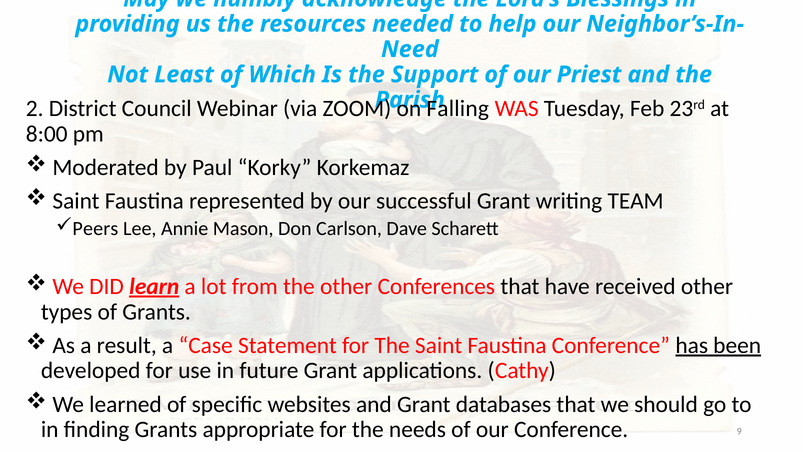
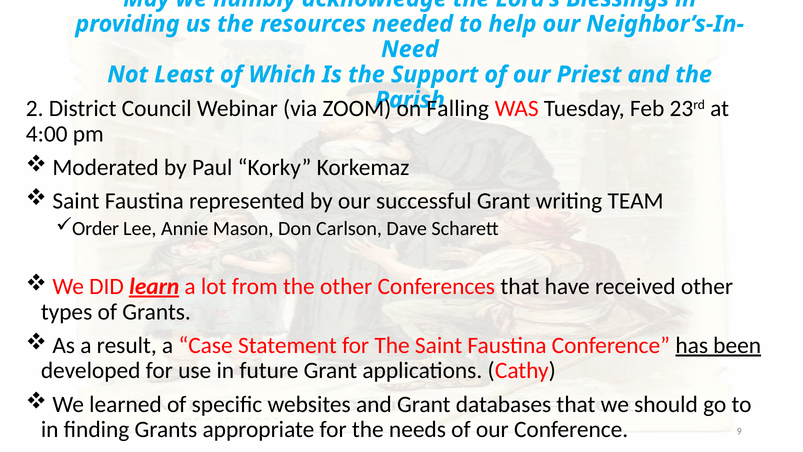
8:00: 8:00 -> 4:00
Peers: Peers -> Order
